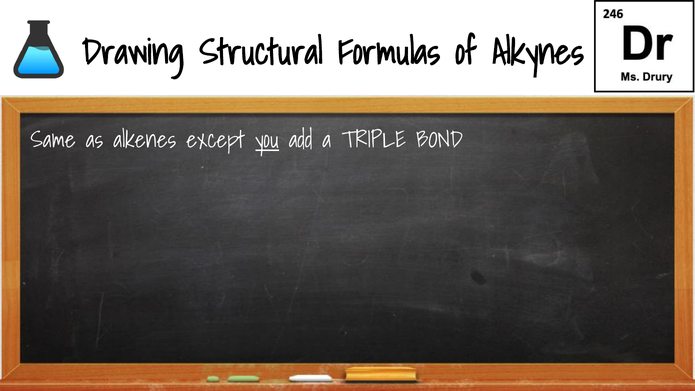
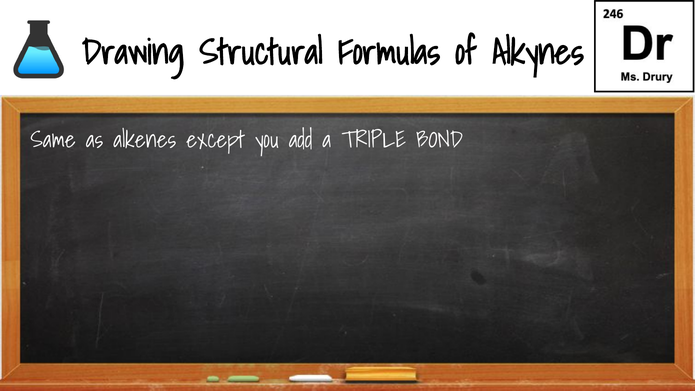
you underline: present -> none
